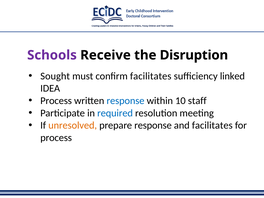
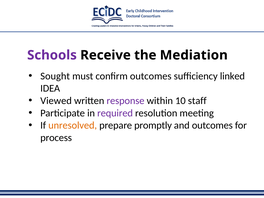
Disruption: Disruption -> Mediation
confirm facilitates: facilitates -> outcomes
Process at (56, 101): Process -> Viewed
response at (125, 101) colour: blue -> purple
required colour: blue -> purple
prepare response: response -> promptly
and facilitates: facilitates -> outcomes
